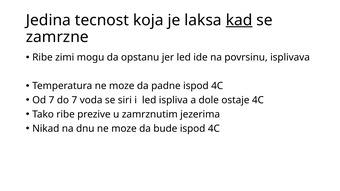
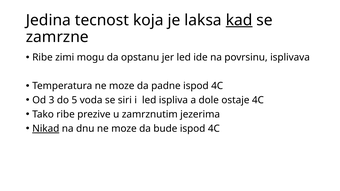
Od 7: 7 -> 3
do 7: 7 -> 5
Nikad underline: none -> present
